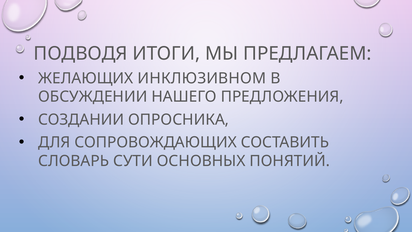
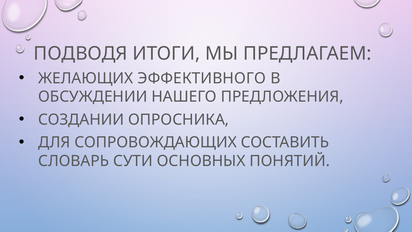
ИНКЛЮЗИВНОМ: ИНКЛЮЗИВНОМ -> ЭФФЕКТИВНОГО
